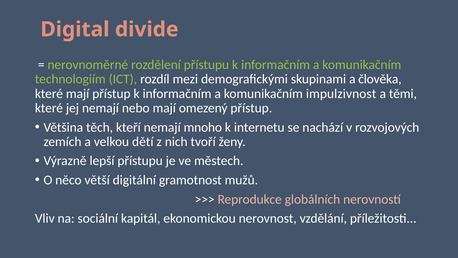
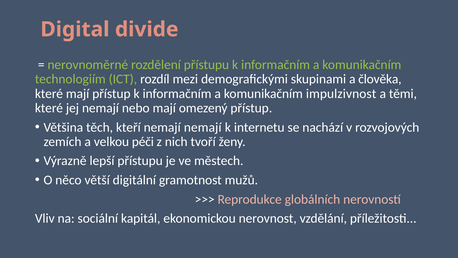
nemají mnoho: mnoho -> nemají
dětí: dětí -> péči
